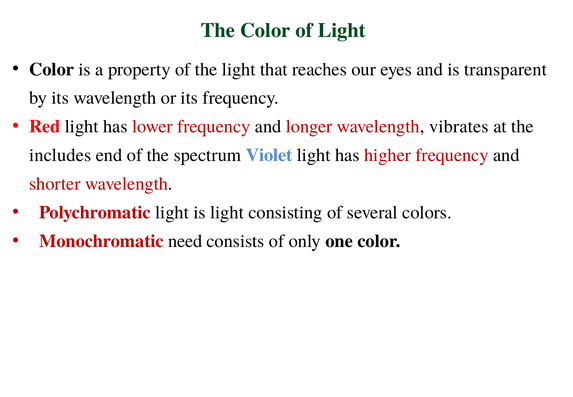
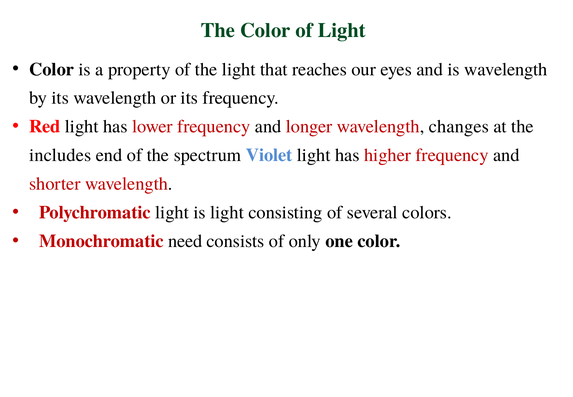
is transparent: transparent -> wavelength
vibrates: vibrates -> changes
